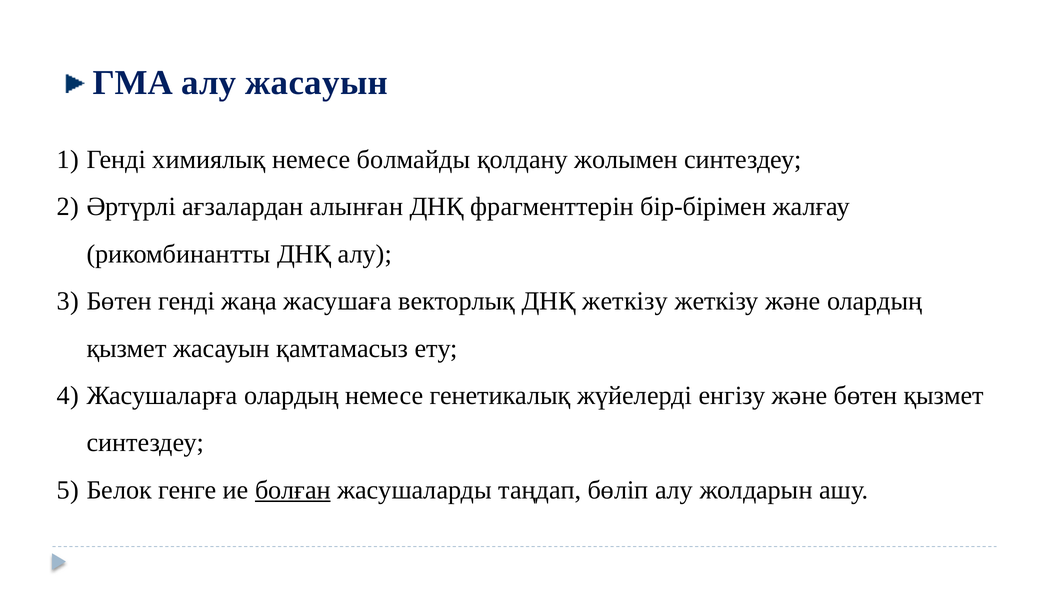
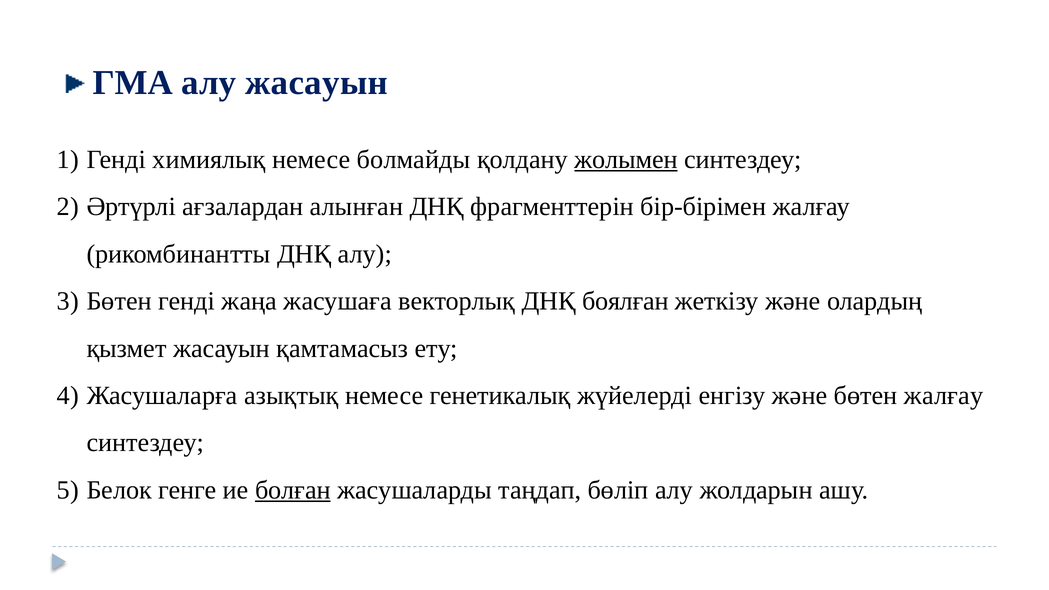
жолымен underline: none -> present
ДНҚ жеткізу: жеткізу -> боялған
Жасушаларға олардың: олардың -> азықтық
бөтен қызмет: қызмет -> жалғау
